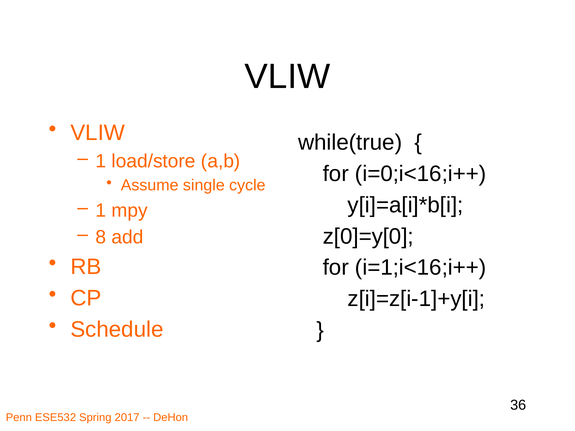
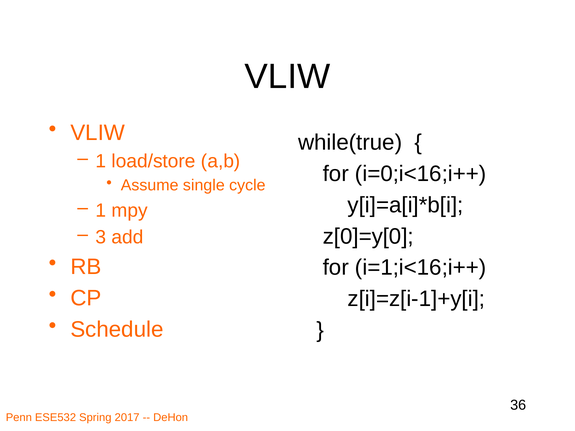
8: 8 -> 3
